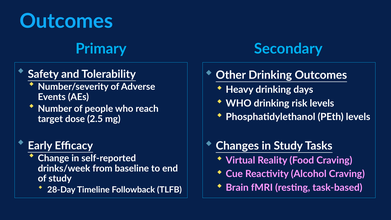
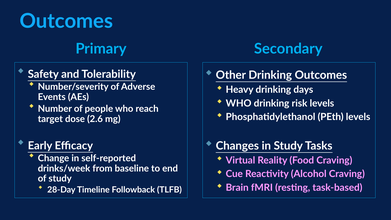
2.5: 2.5 -> 2.6
